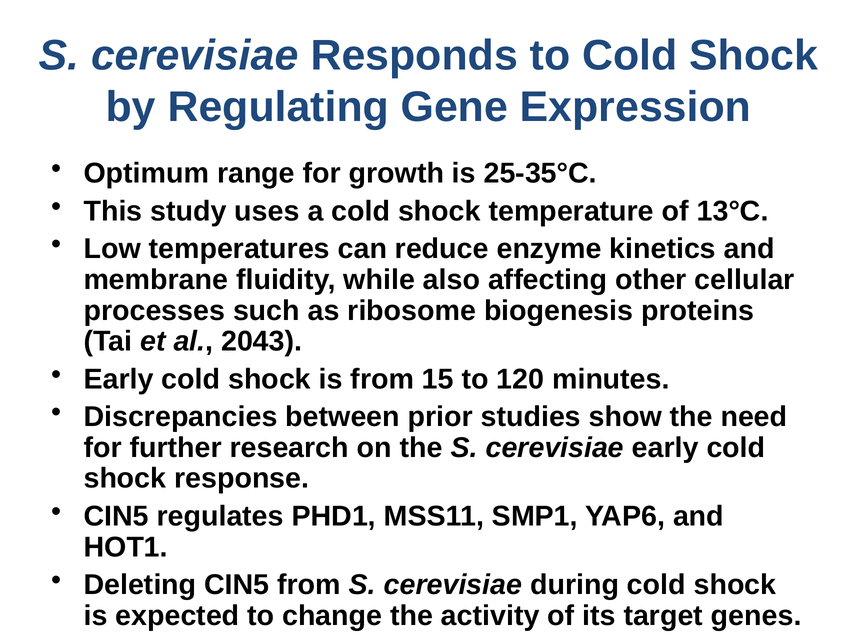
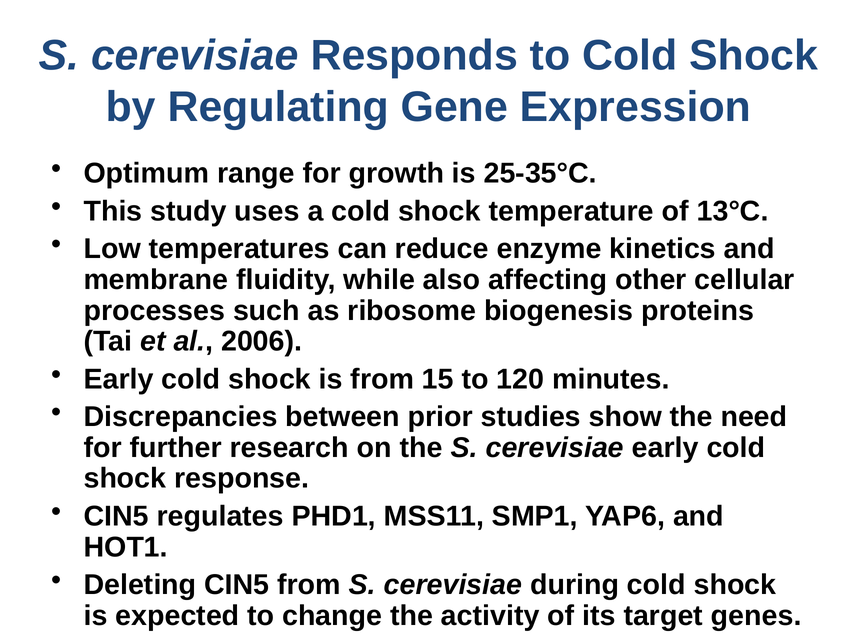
2043: 2043 -> 2006
